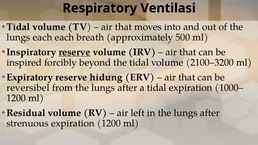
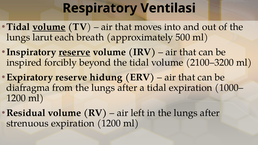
volume at (49, 27) underline: none -> present
lungs each: each -> larut
reversibel: reversibel -> diafragma
